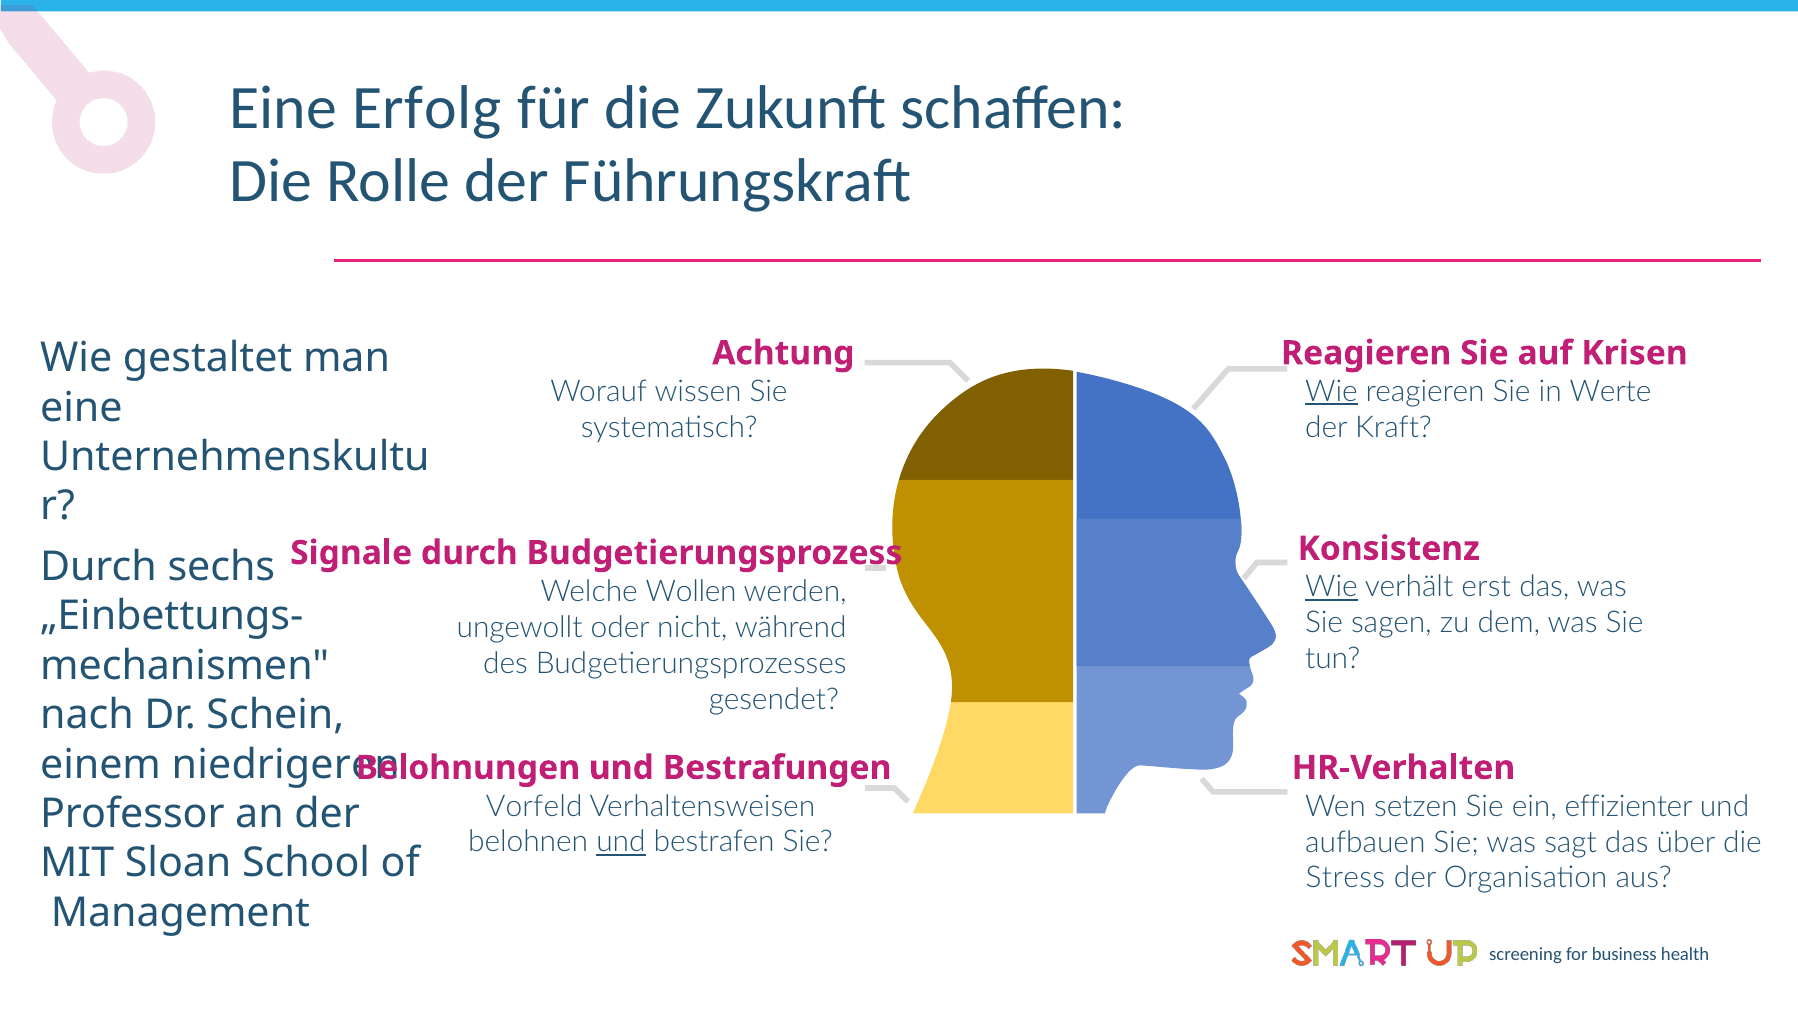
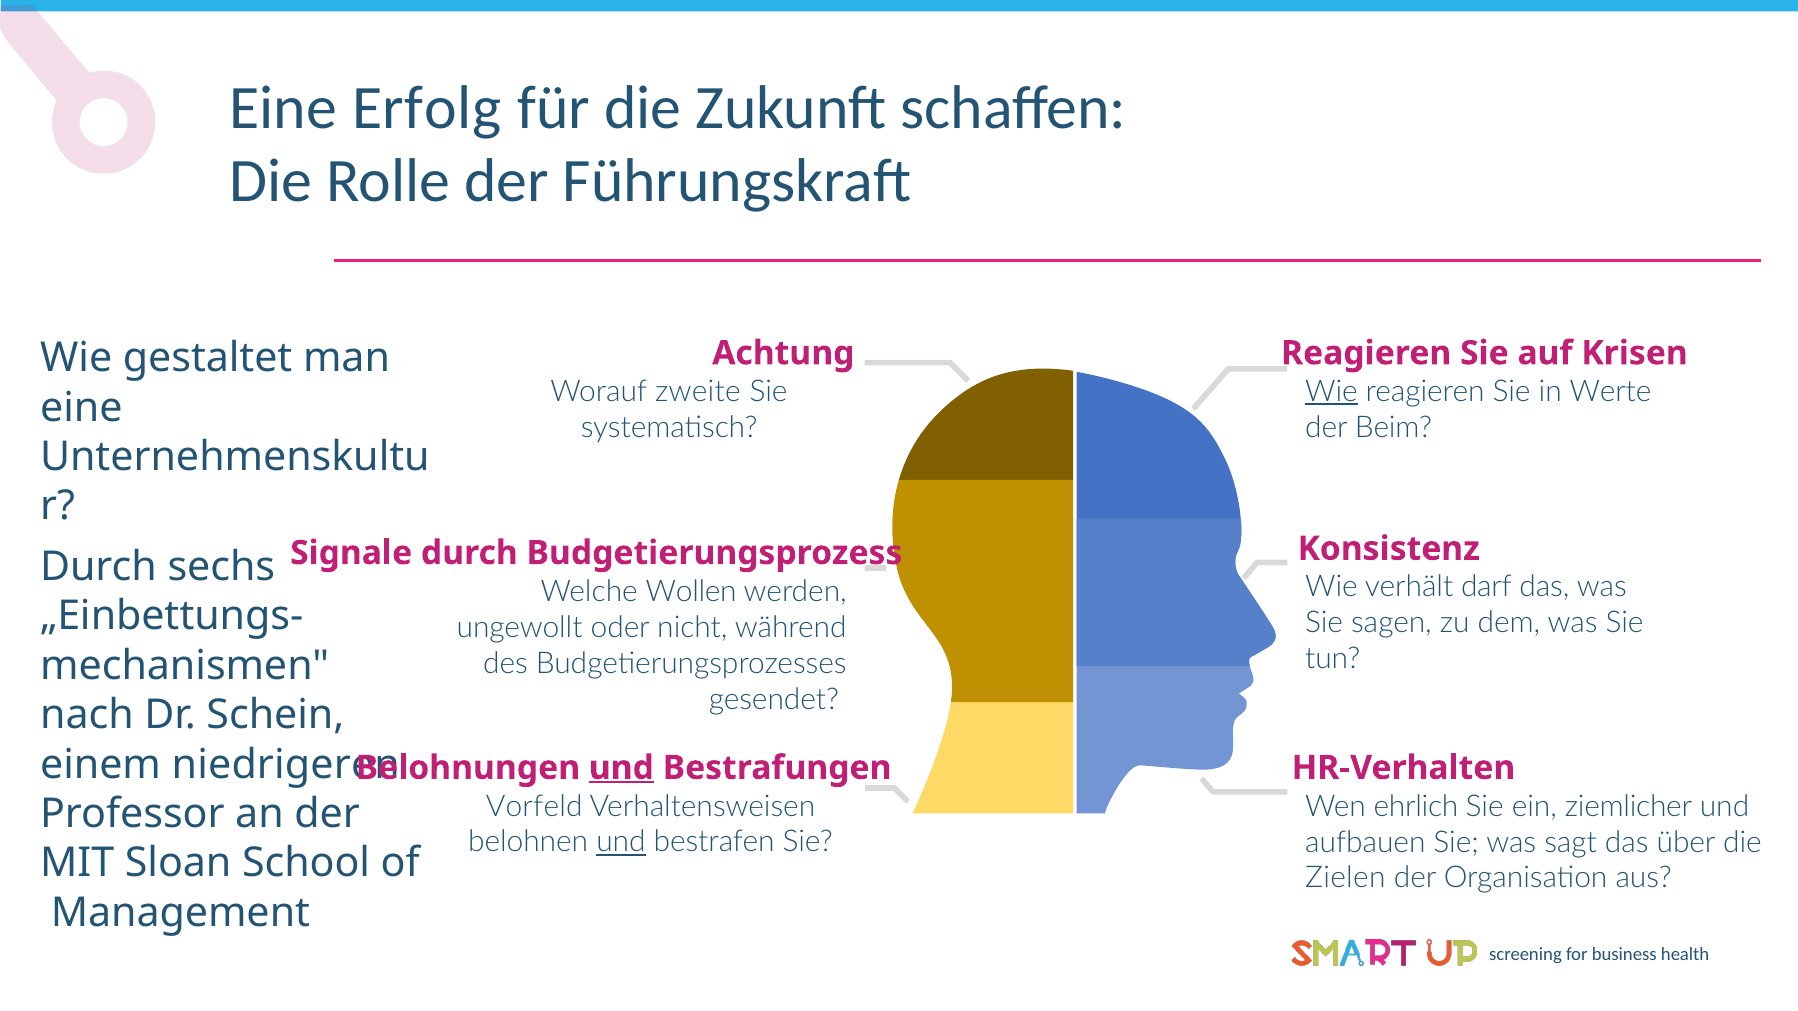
wissen: wissen -> zweite
Kraft: Kraft -> Beim
Wie at (1331, 587) underline: present -> none
erst: erst -> darf
und at (621, 768) underline: none -> present
setzen: setzen -> ehrlich
effizienter: effizienter -> ziemlicher
Stress: Stress -> Zielen
